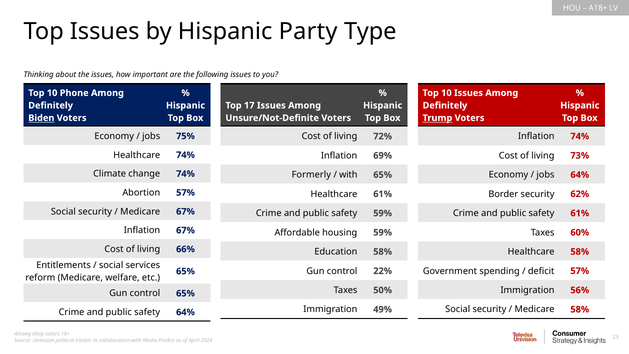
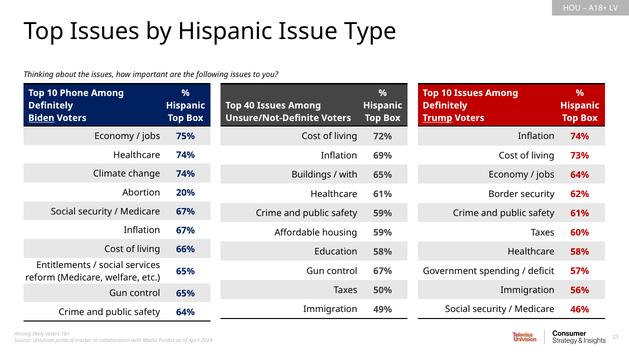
Party: Party -> Issue
17: 17 -> 40
Formerly: Formerly -> Buildings
Abortion 57%: 57% -> 20%
control 22%: 22% -> 67%
Medicare 58%: 58% -> 46%
